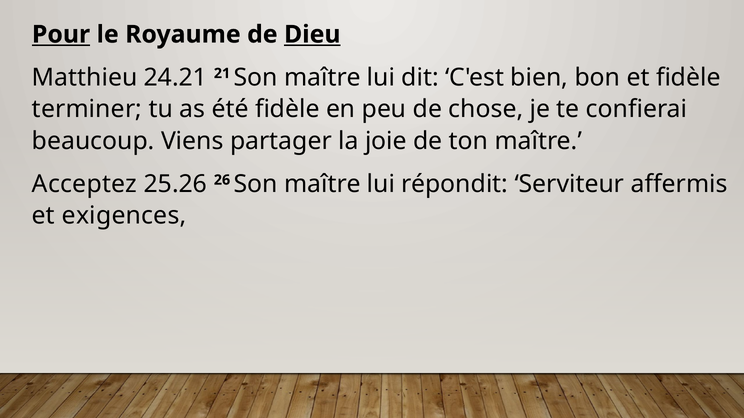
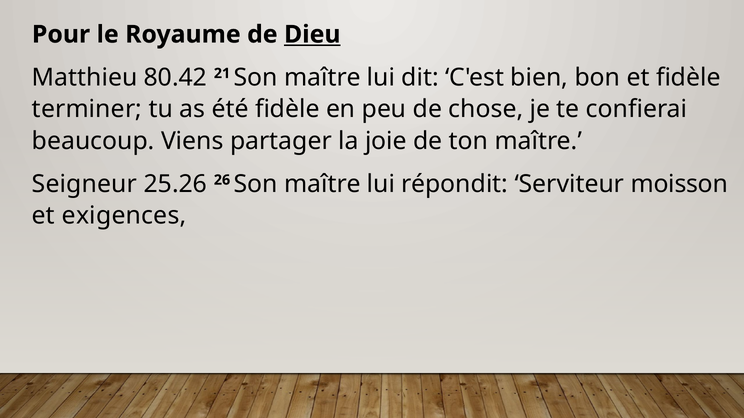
Pour underline: present -> none
24.21: 24.21 -> 80.42
Acceptez: Acceptez -> Seigneur
affermis: affermis -> moisson
